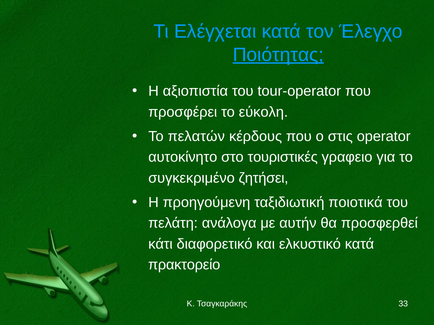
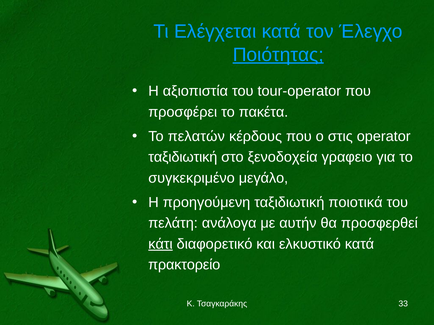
εύκολη: εύκολη -> πακέτα
αυτοκίνητο at (183, 157): αυτοκίνητο -> ταξιδιωτική
τουριστικές: τουριστικές -> ξενοδοχεία
ζητήσει: ζητήσει -> μεγάλο
κάτι underline: none -> present
